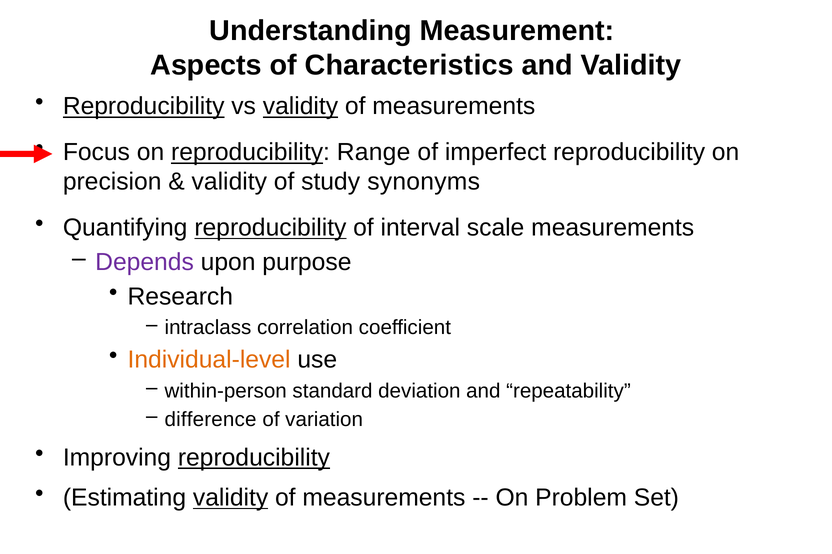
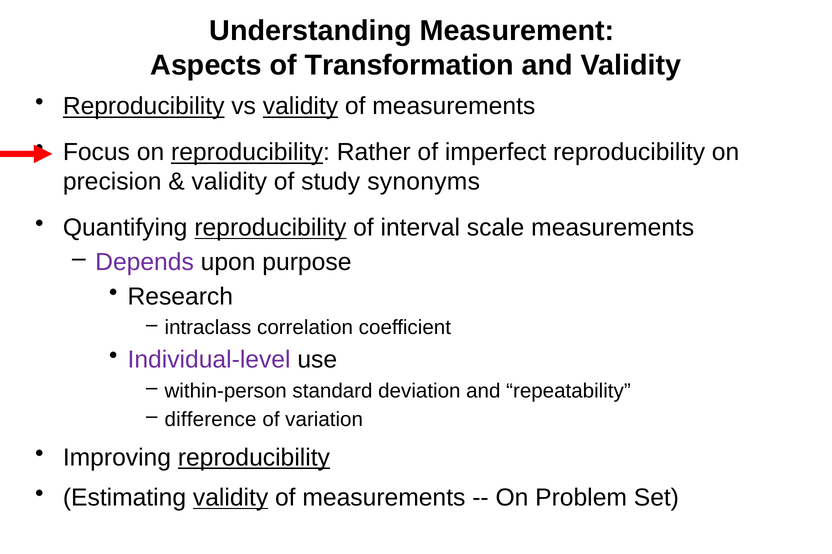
Characteristics: Characteristics -> Transformation
Range: Range -> Rather
Individual-level colour: orange -> purple
